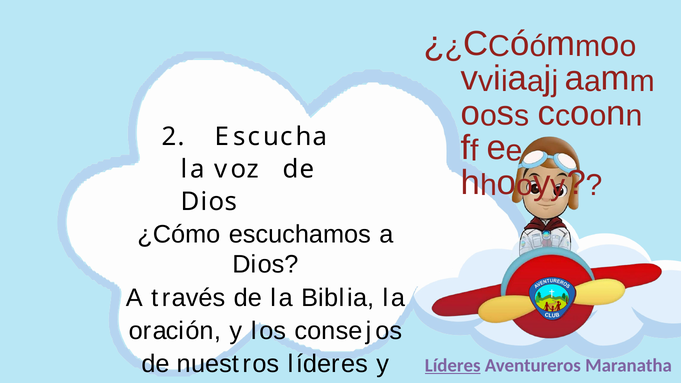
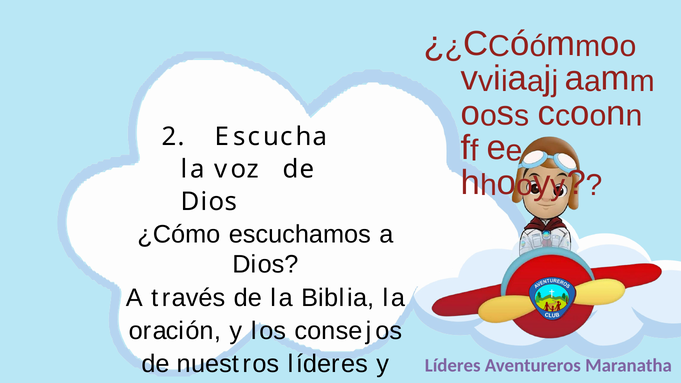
Líderes at (453, 365) underline: present -> none
